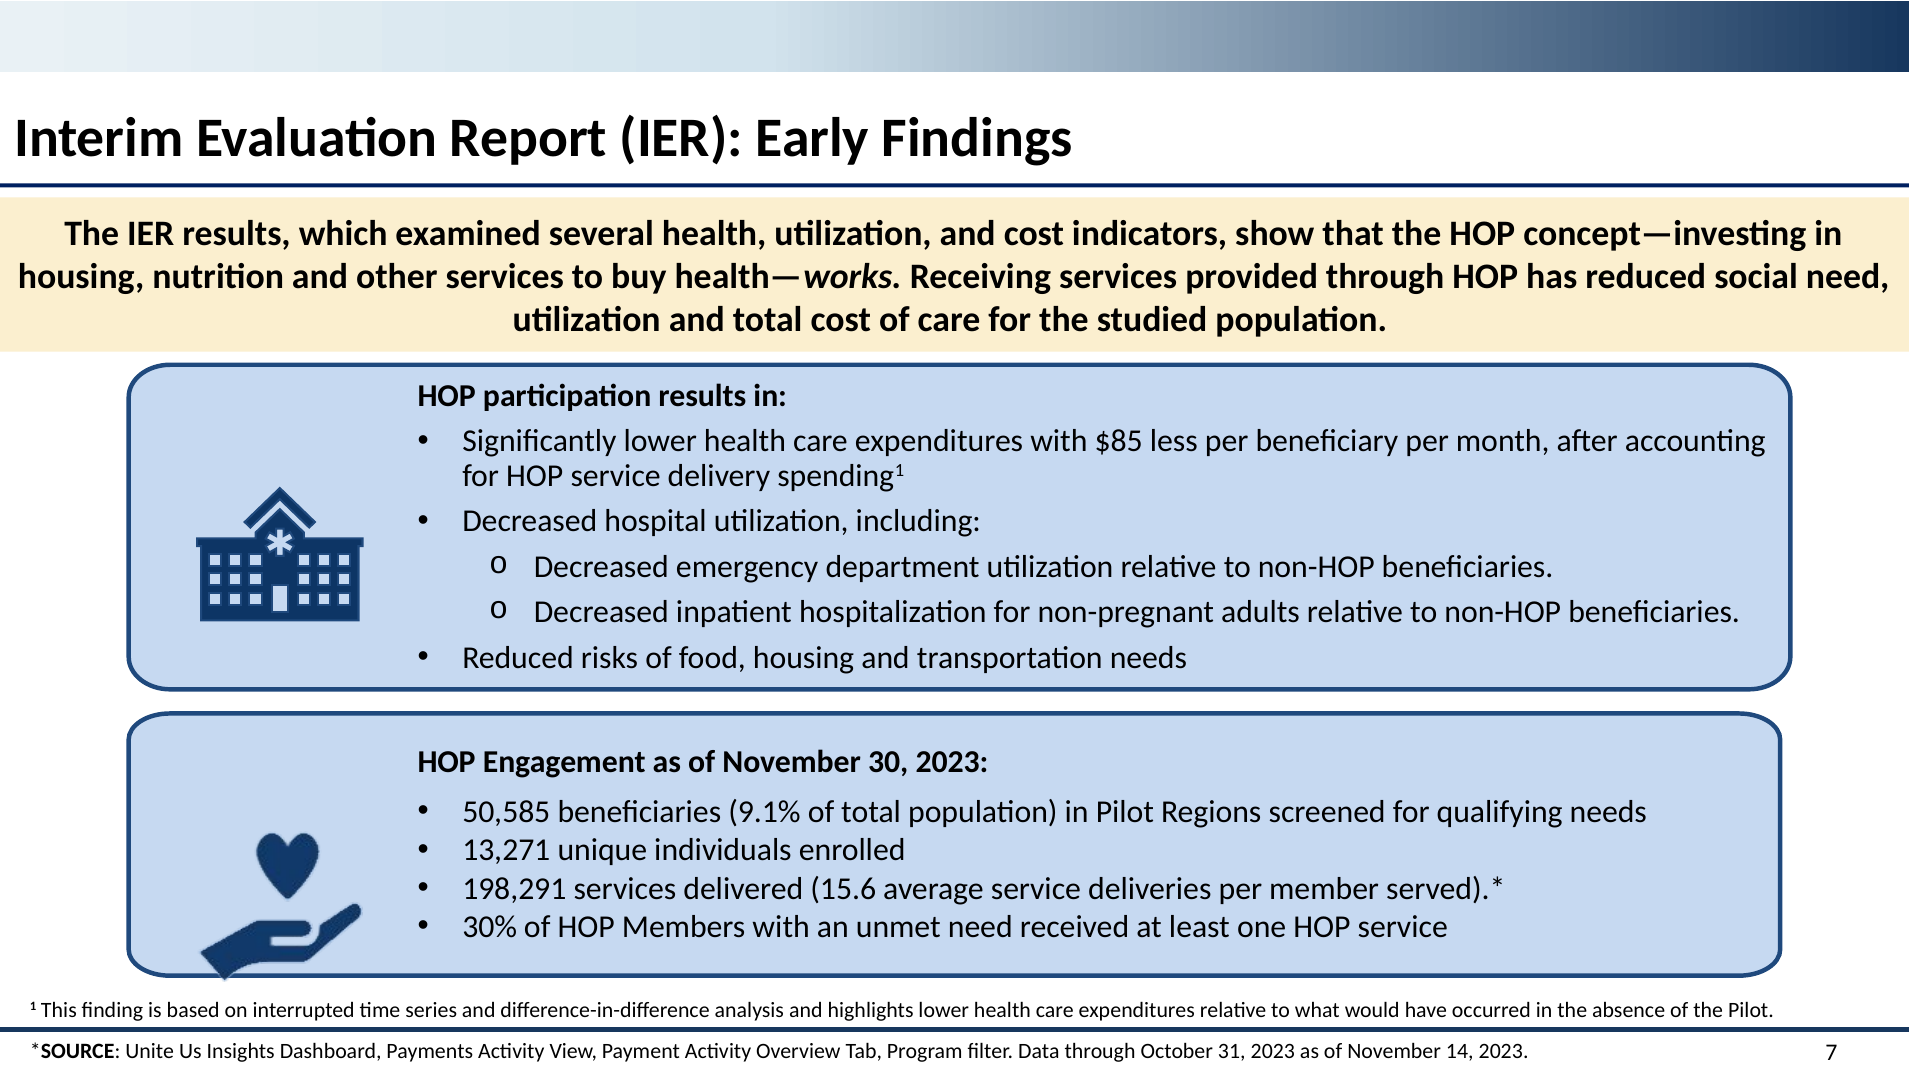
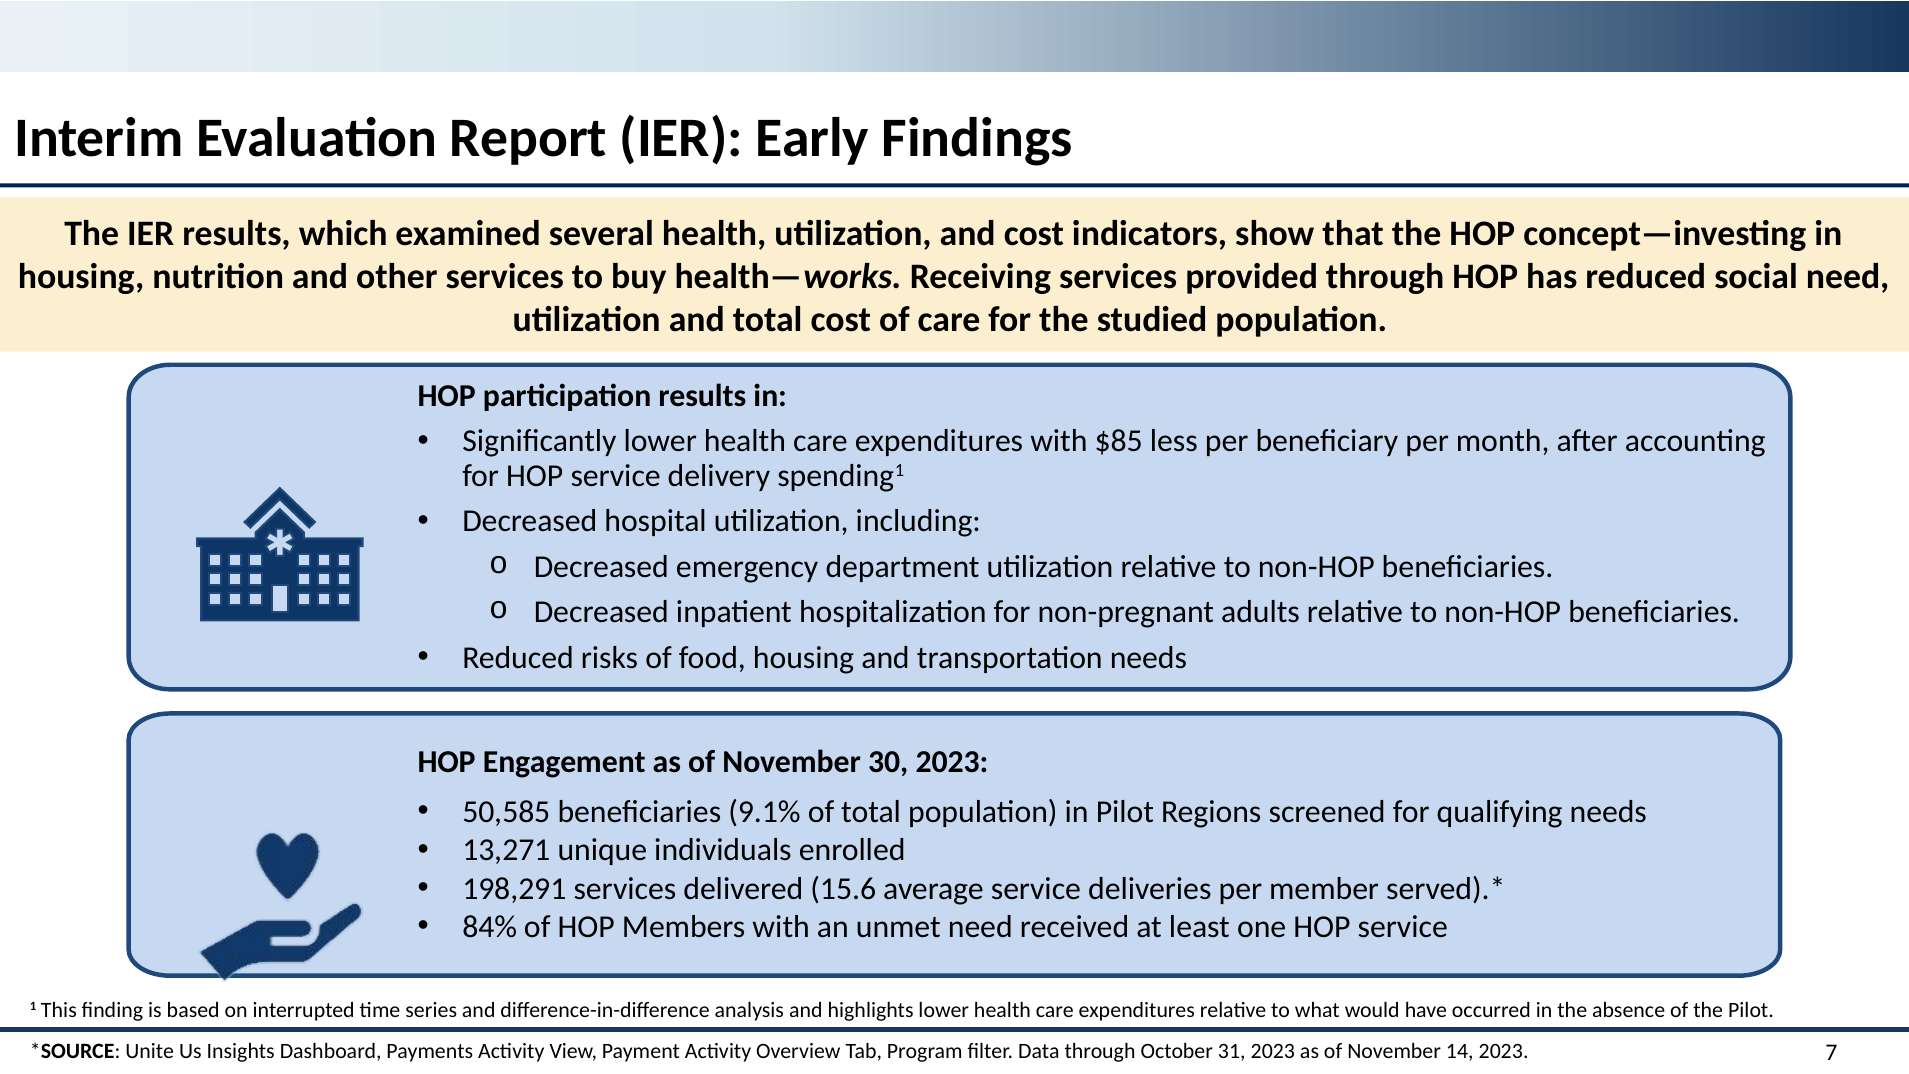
30%: 30% -> 84%
